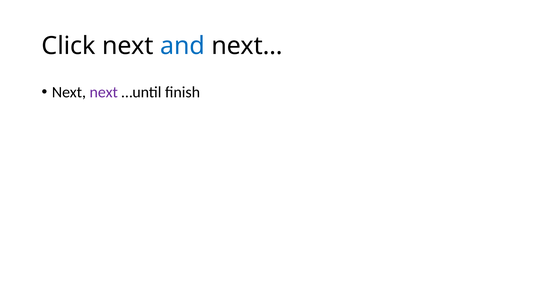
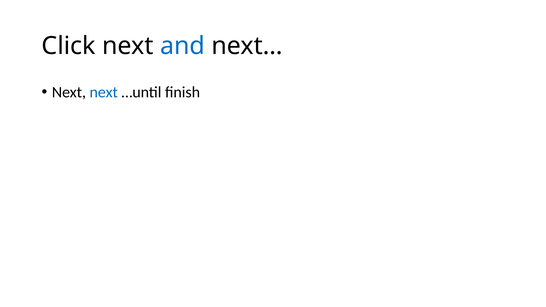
next at (104, 92) colour: purple -> blue
